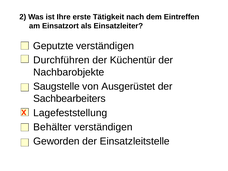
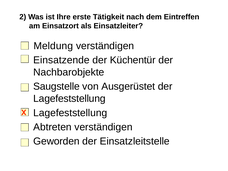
Geputzte: Geputzte -> Meldung
Durchführen: Durchführen -> Einsatzende
Sachbearbeiters at (69, 99): Sachbearbeiters -> Lagefeststellung
Behälter: Behälter -> Abtreten
